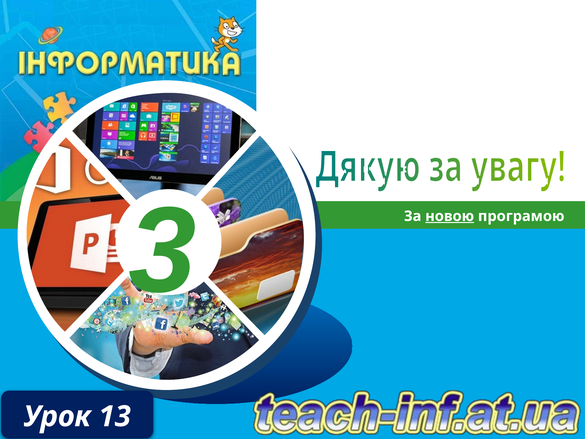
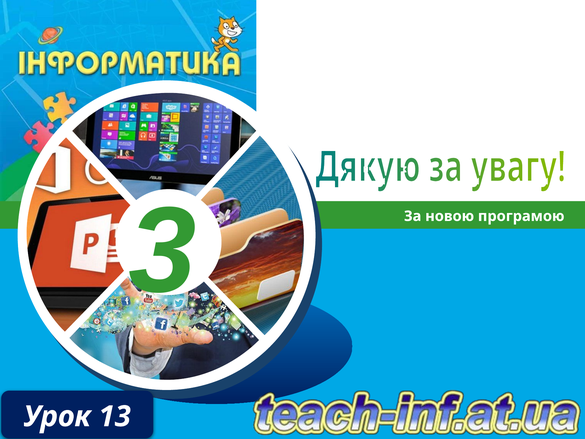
новою underline: present -> none
